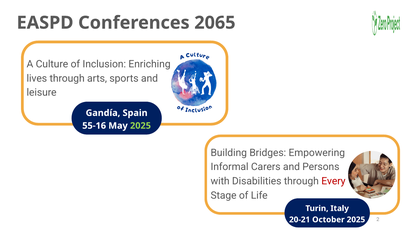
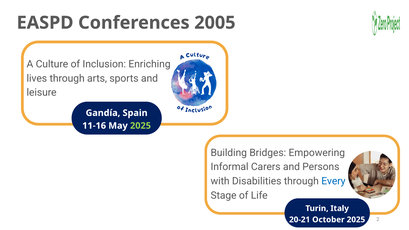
2065: 2065 -> 2005
55-16: 55-16 -> 11-16
Every colour: red -> blue
